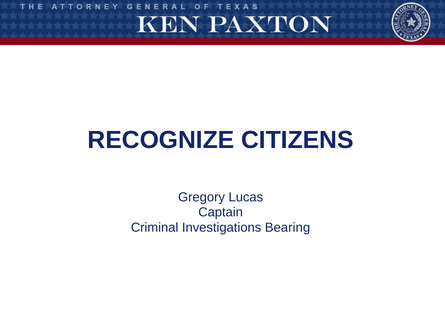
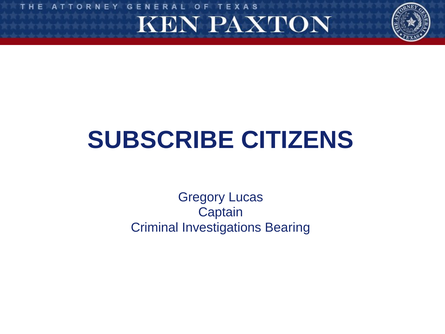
RECOGNIZE: RECOGNIZE -> SUBSCRIBE
